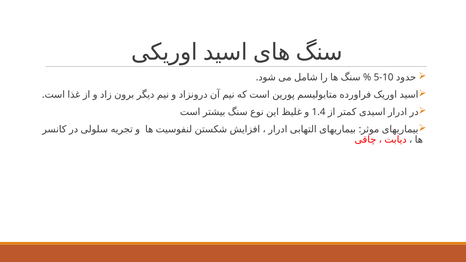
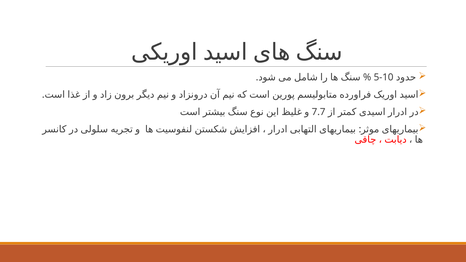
1.4: 1.4 -> 7.7
